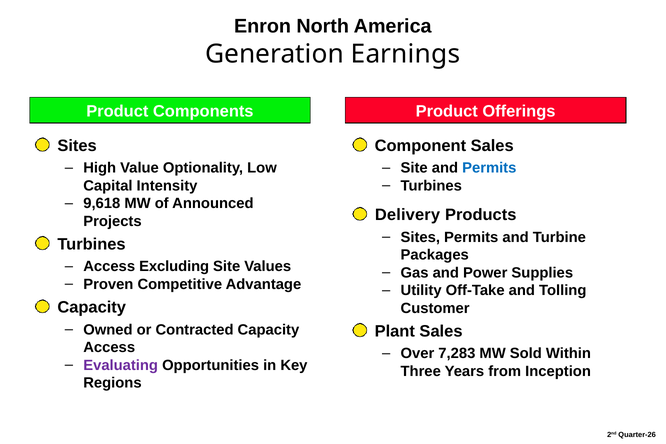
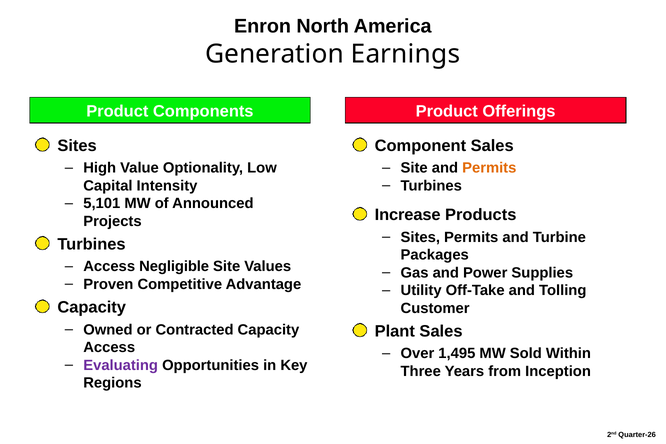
Permits at (489, 168) colour: blue -> orange
9,618: 9,618 -> 5,101
Delivery: Delivery -> Increase
Excluding: Excluding -> Negligible
7,283: 7,283 -> 1,495
